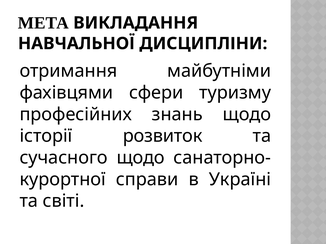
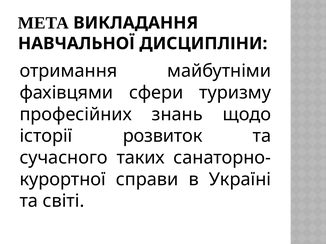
сучасного щодо: щодо -> таких
